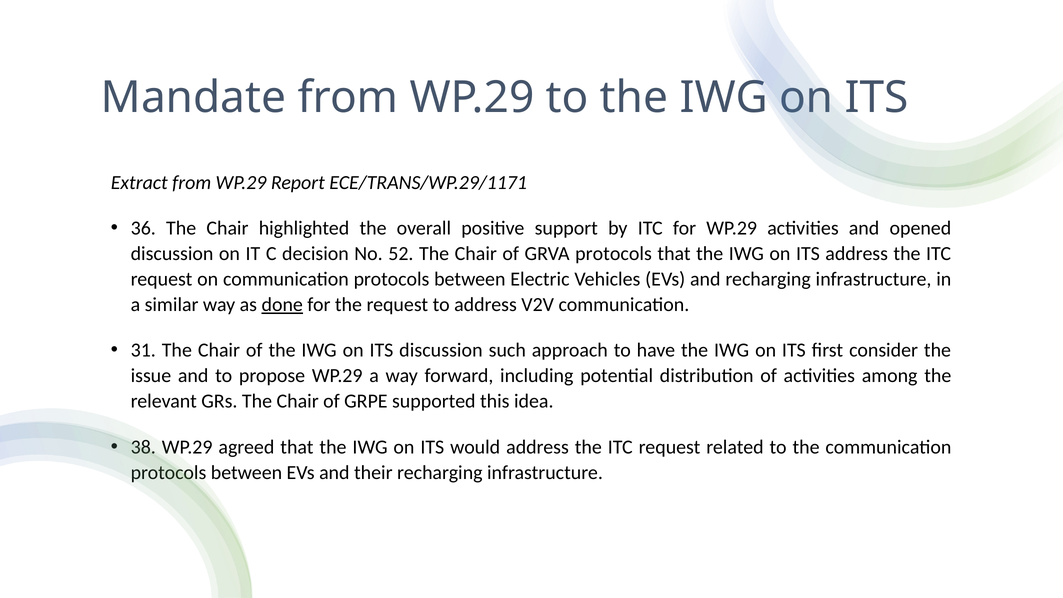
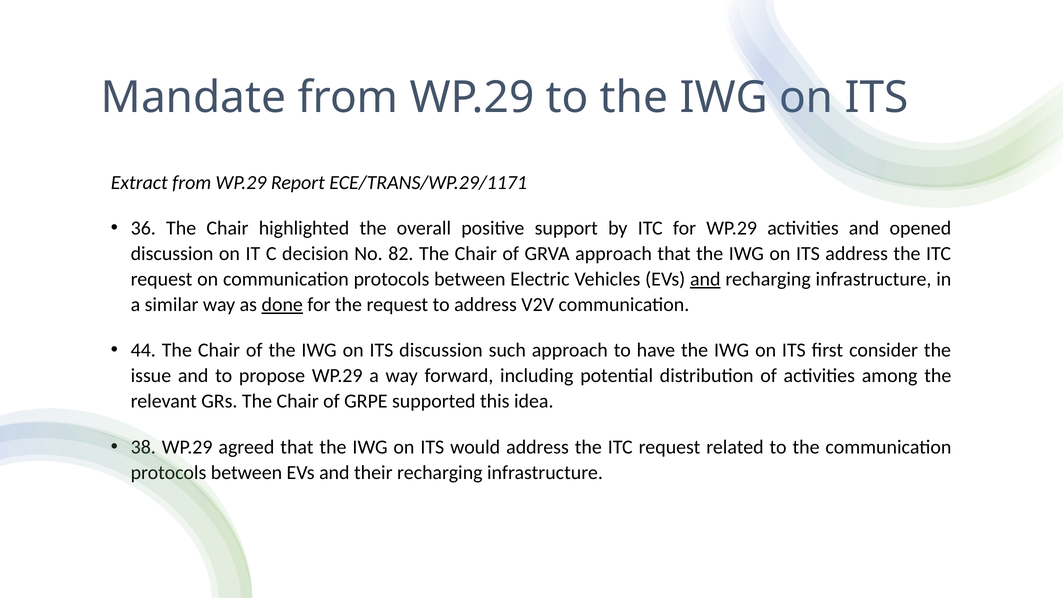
52: 52 -> 82
GRVA protocols: protocols -> approach
and at (705, 279) underline: none -> present
31: 31 -> 44
